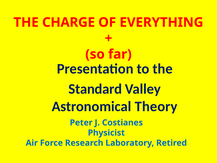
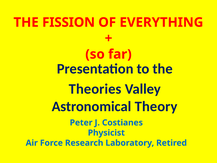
CHARGE: CHARGE -> FISSION
Standard: Standard -> Theories
